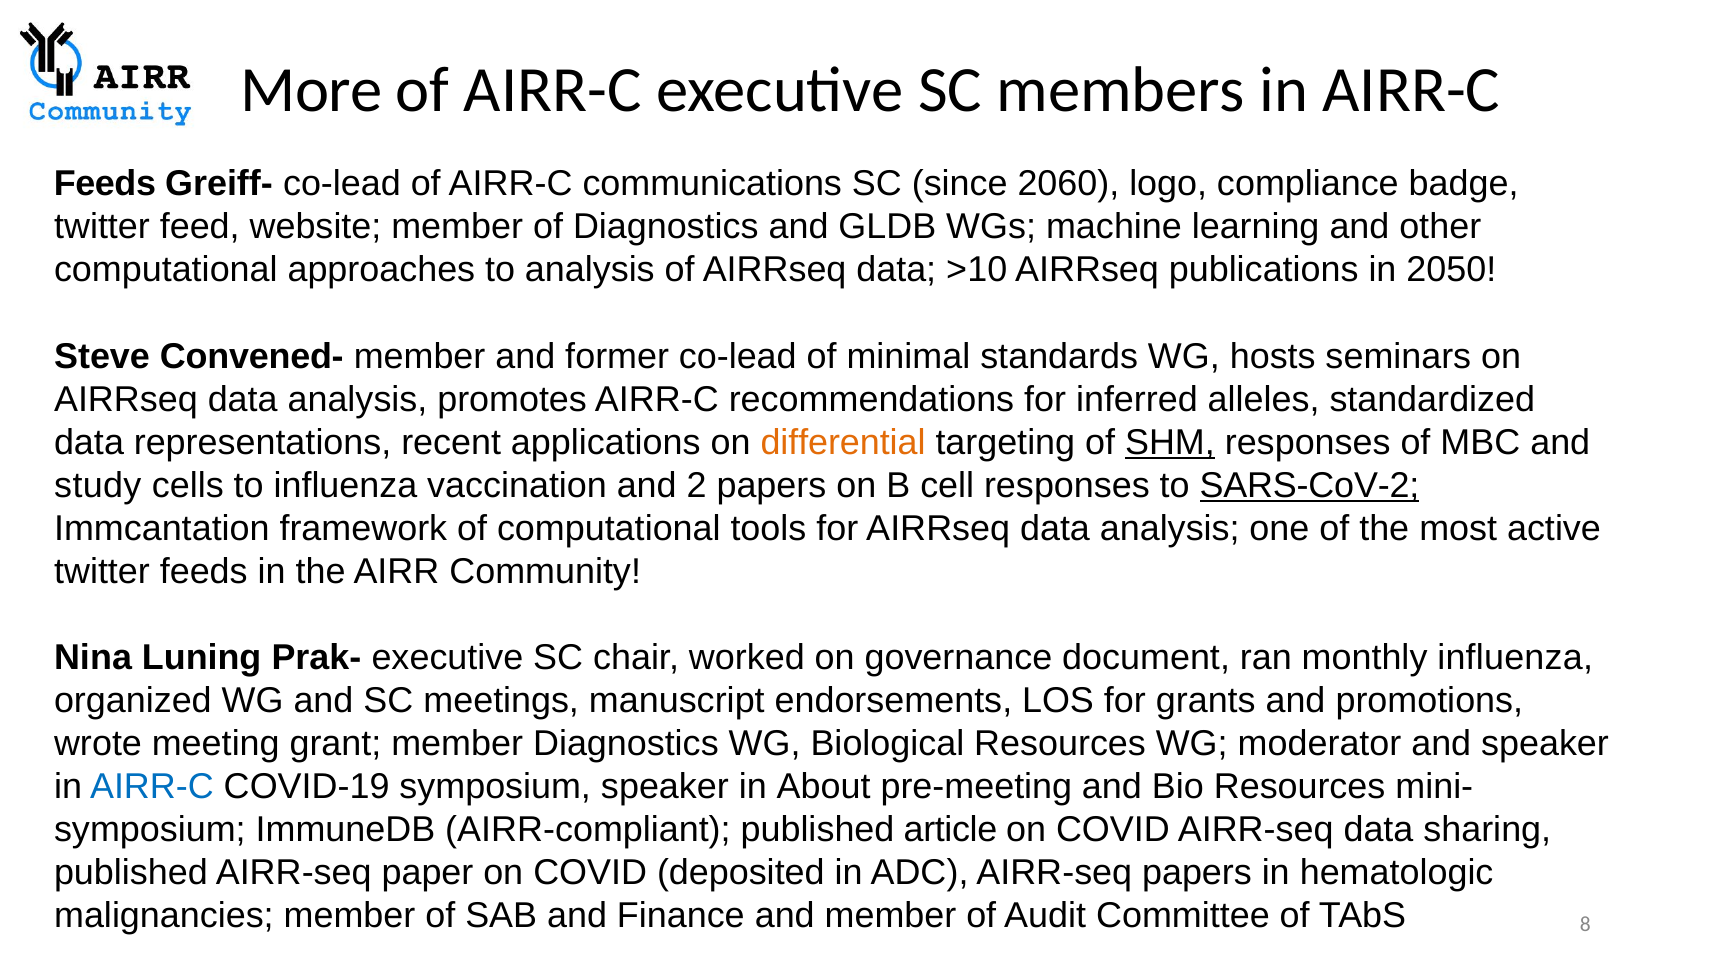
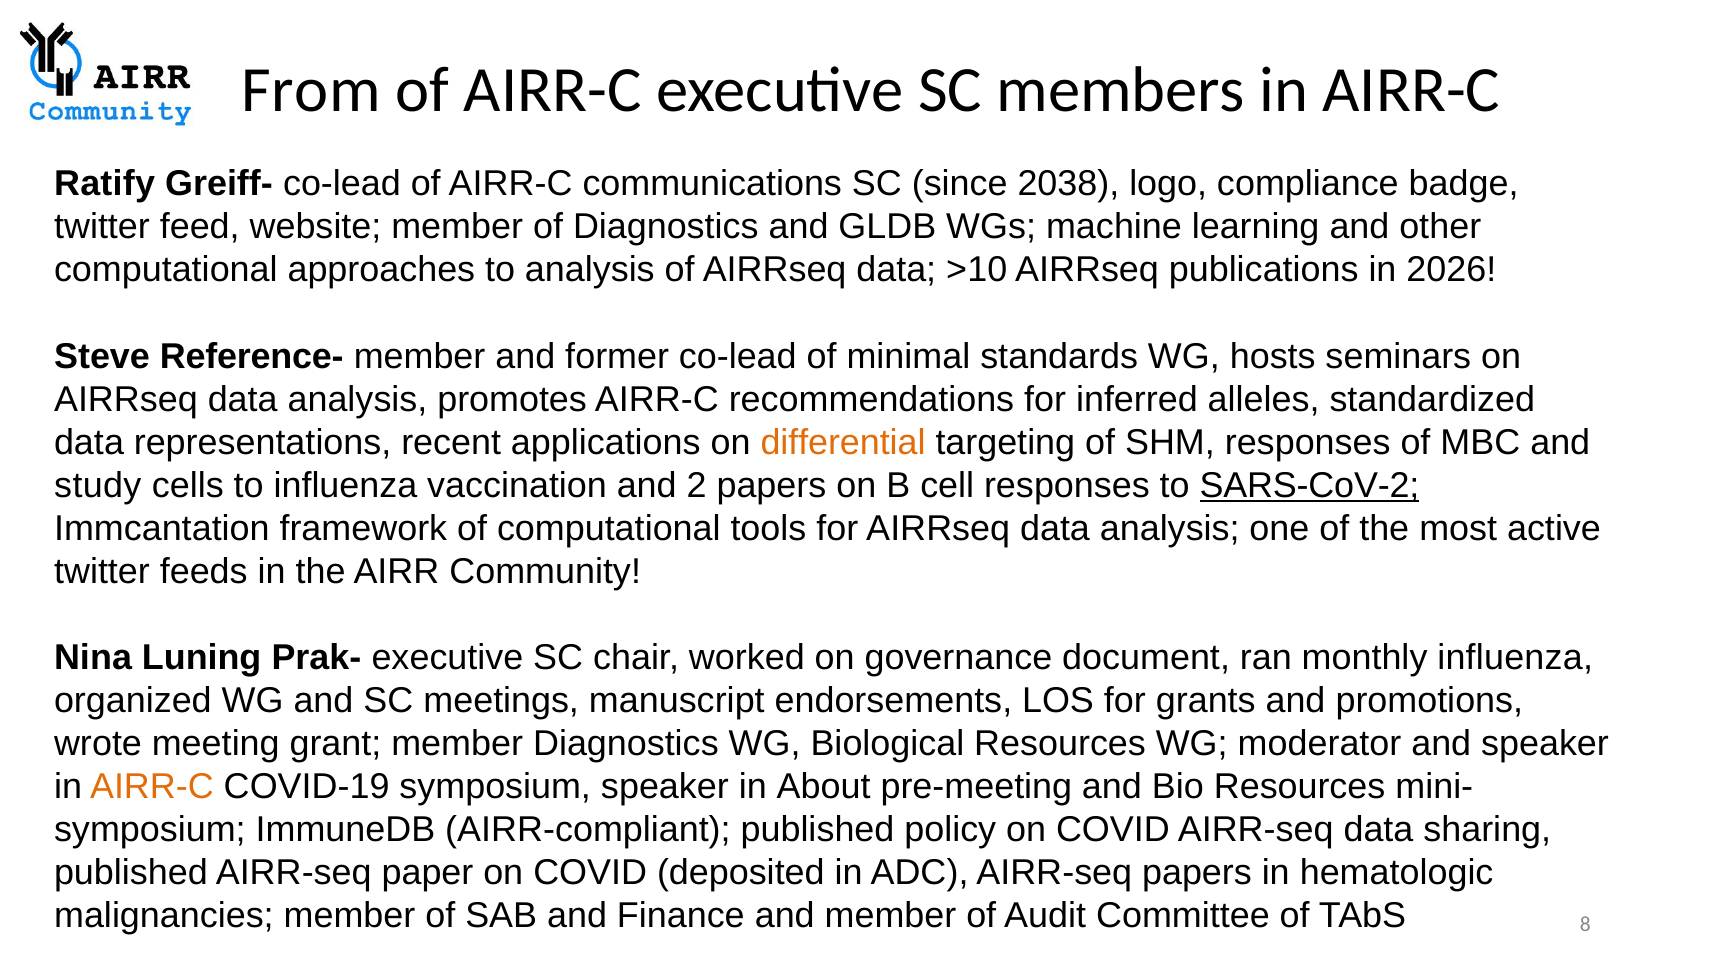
More: More -> From
Feeds at (105, 184): Feeds -> Ratify
2060: 2060 -> 2038
2050: 2050 -> 2026
Convened-: Convened- -> Reference-
SHM underline: present -> none
AIRR-C at (152, 787) colour: blue -> orange
article: article -> policy
